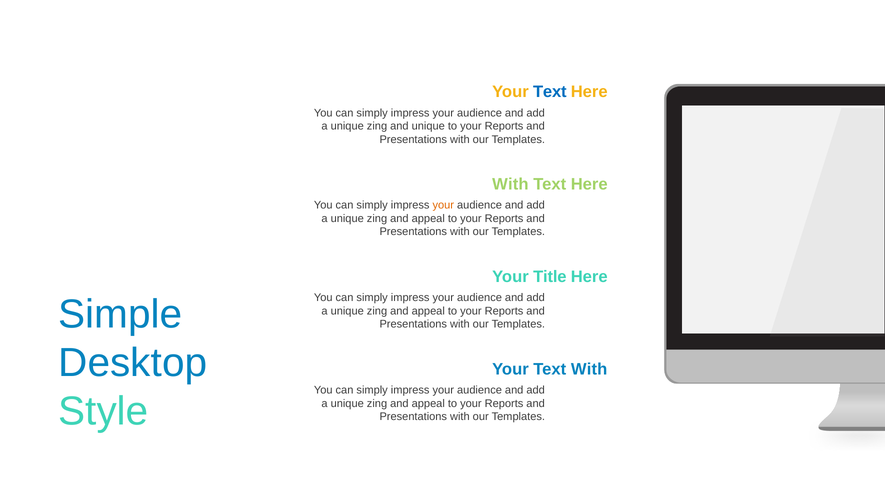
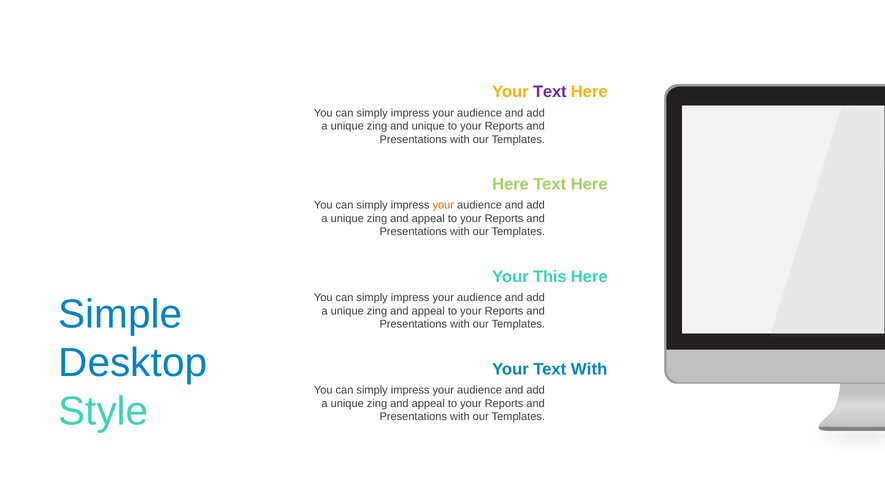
Text at (550, 92) colour: blue -> purple
With at (510, 184): With -> Here
Title: Title -> This
